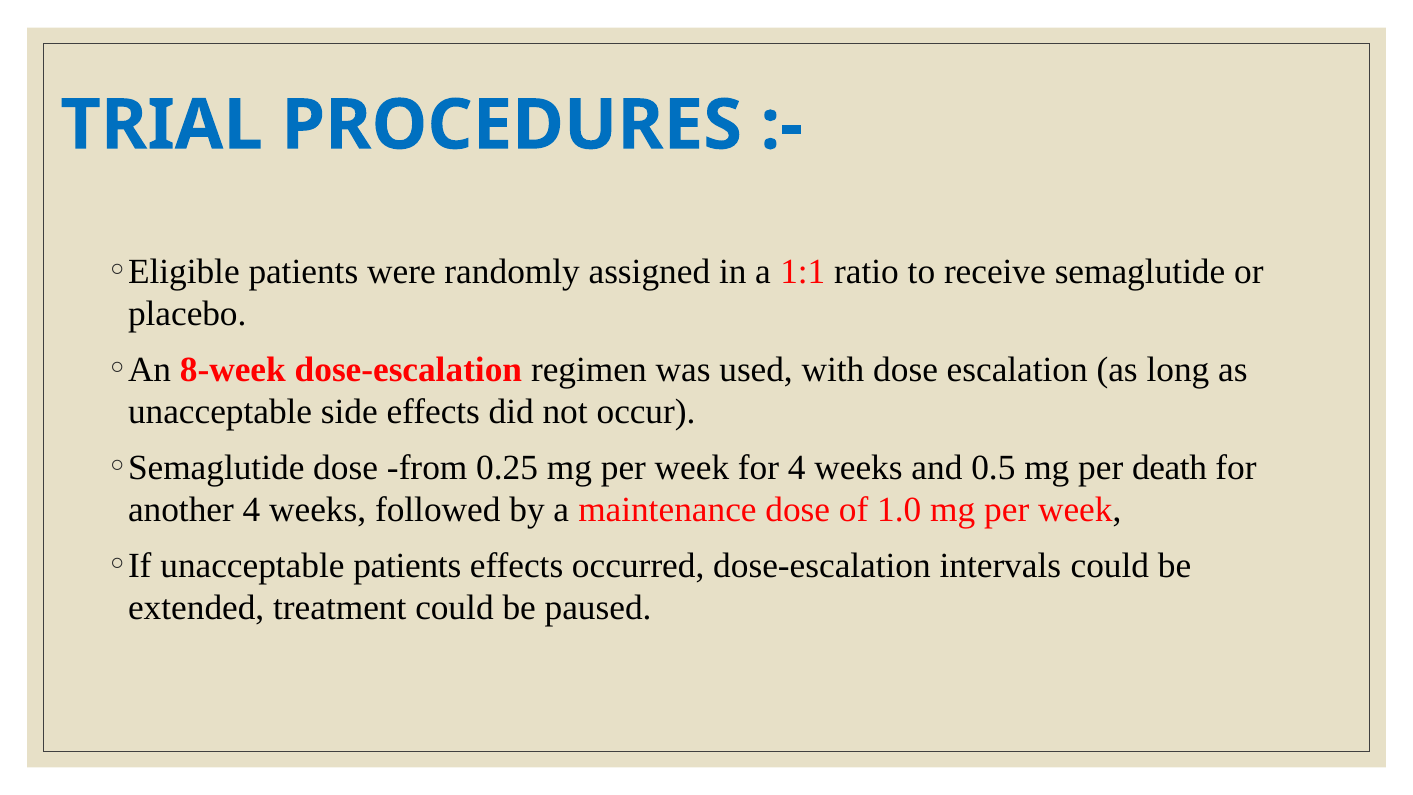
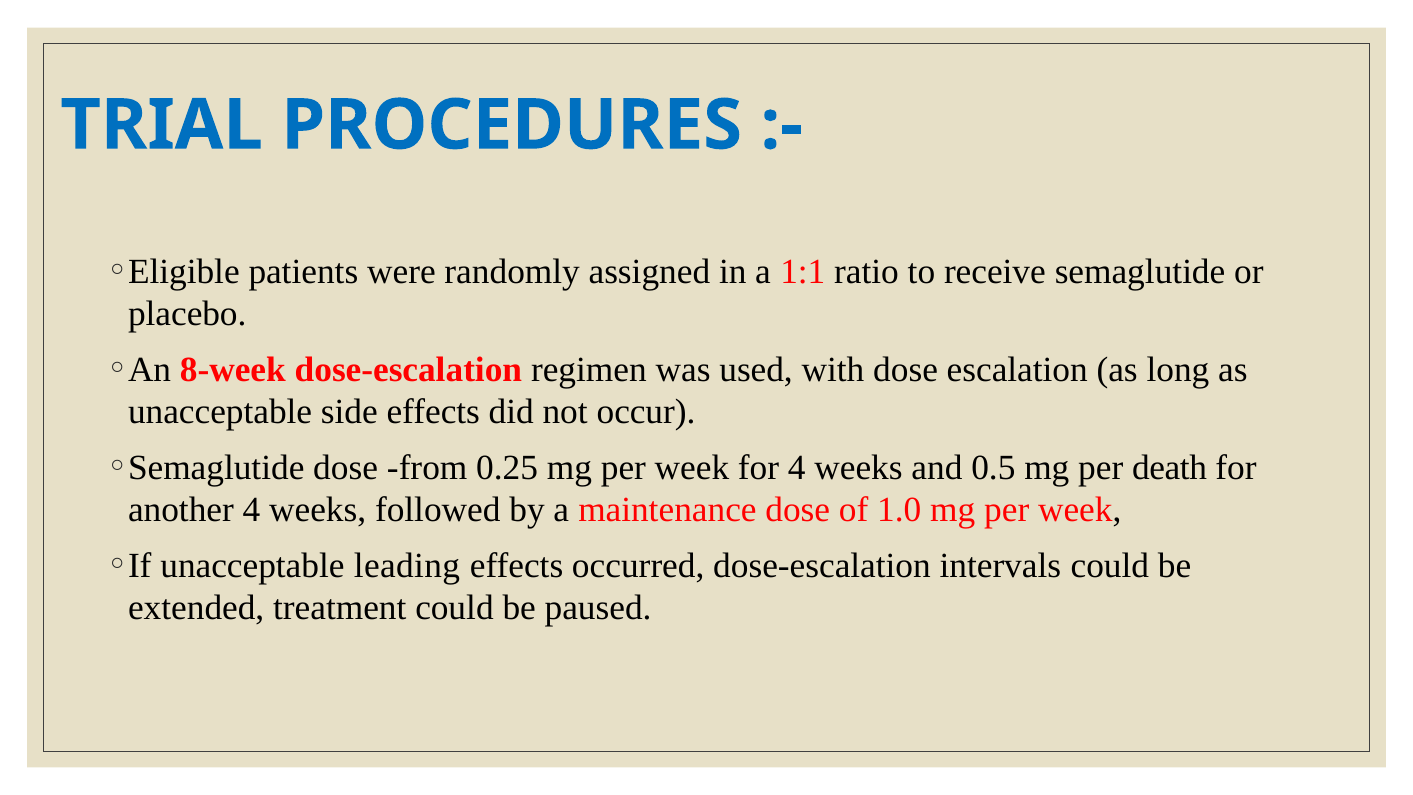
unacceptable patients: patients -> leading
